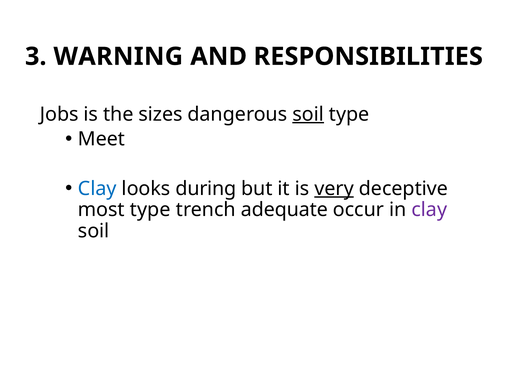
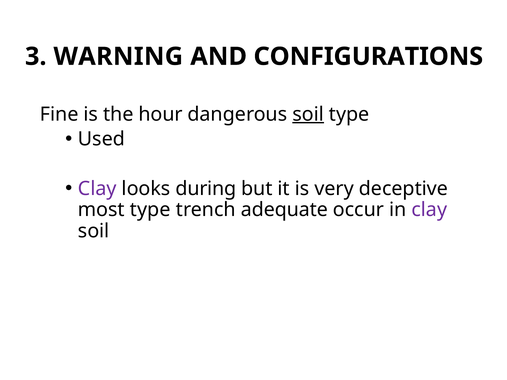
RESPONSIBILITIES: RESPONSIBILITIES -> CONFIGURATIONS
Jobs: Jobs -> Fine
sizes: sizes -> hour
Meet: Meet -> Used
Clay at (97, 189) colour: blue -> purple
very underline: present -> none
